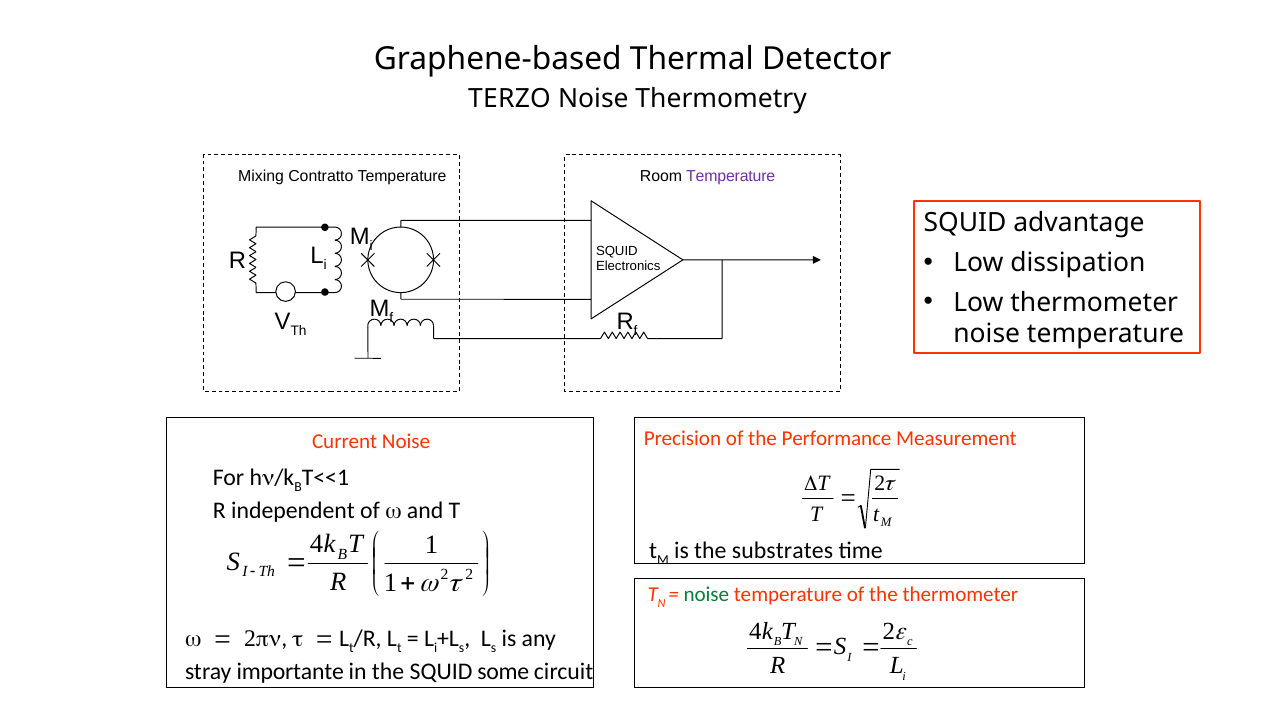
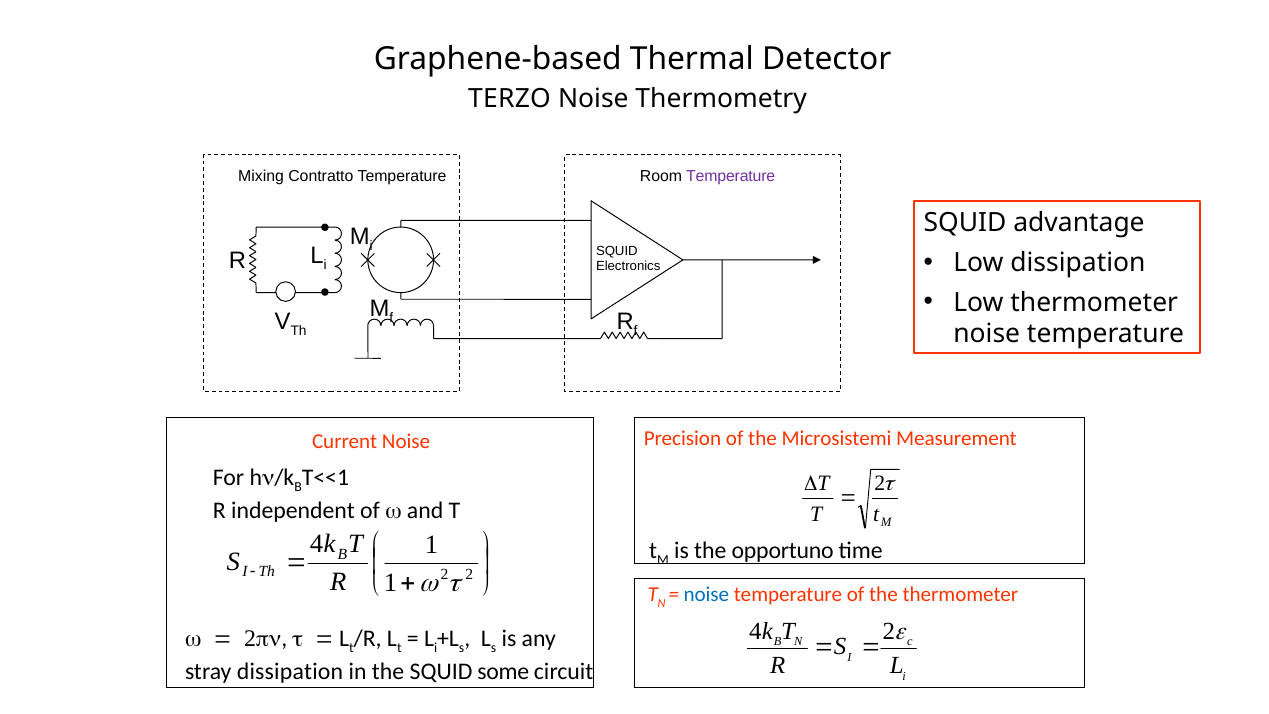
Performance: Performance -> Microsistemi
substrates: substrates -> opportuno
noise at (706, 595) colour: green -> blue
stray importante: importante -> dissipation
